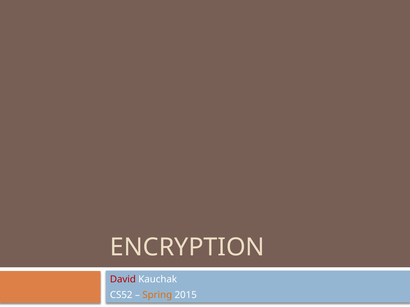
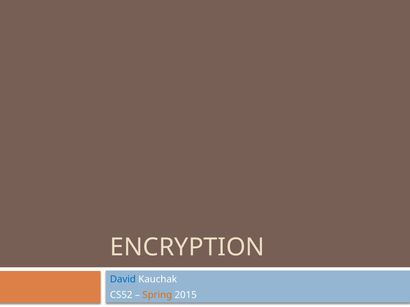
David colour: red -> blue
